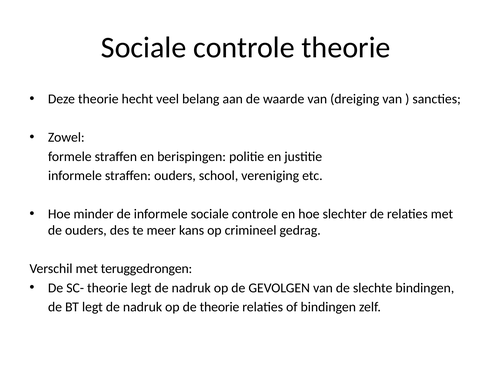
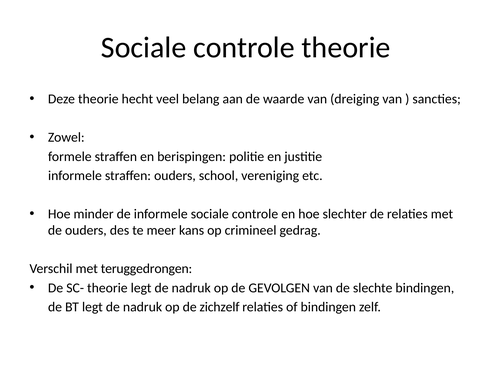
de theorie: theorie -> zichzelf
